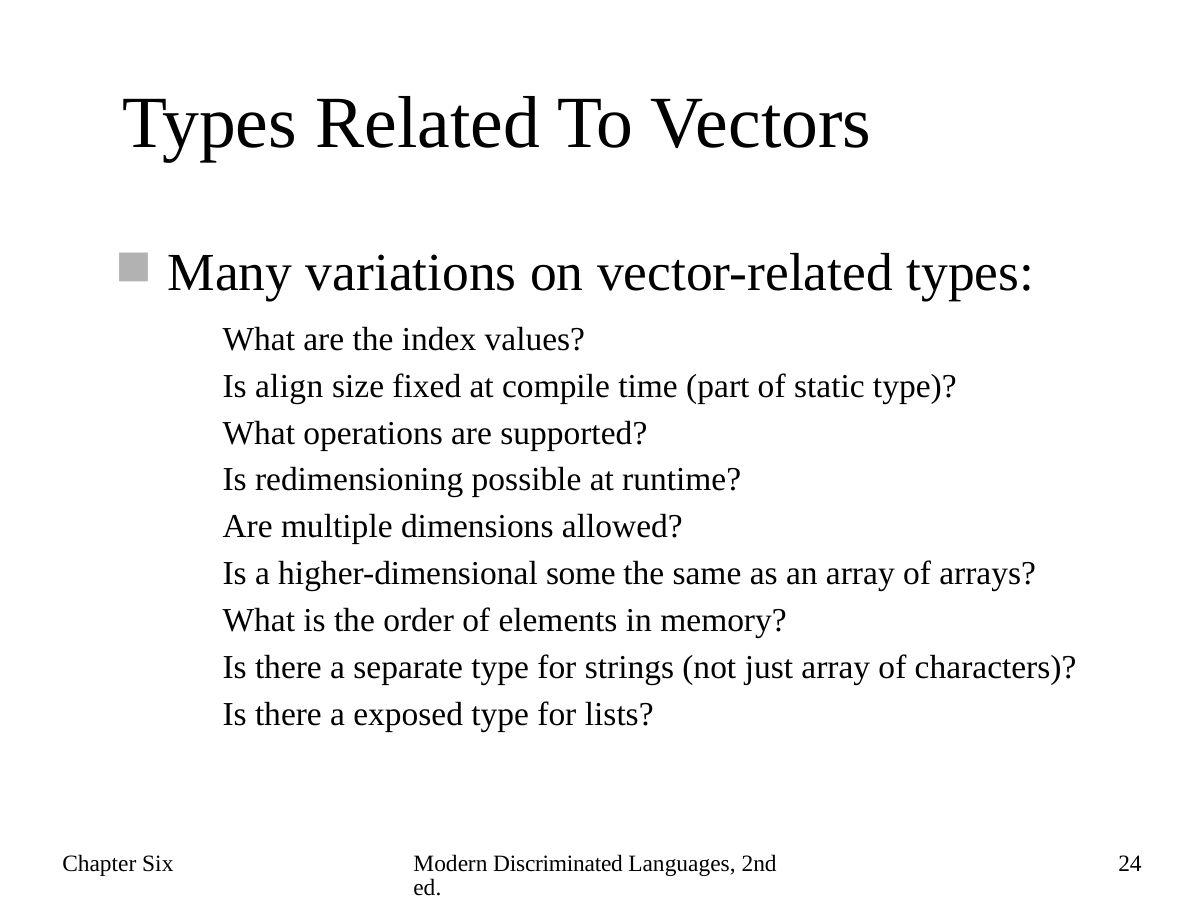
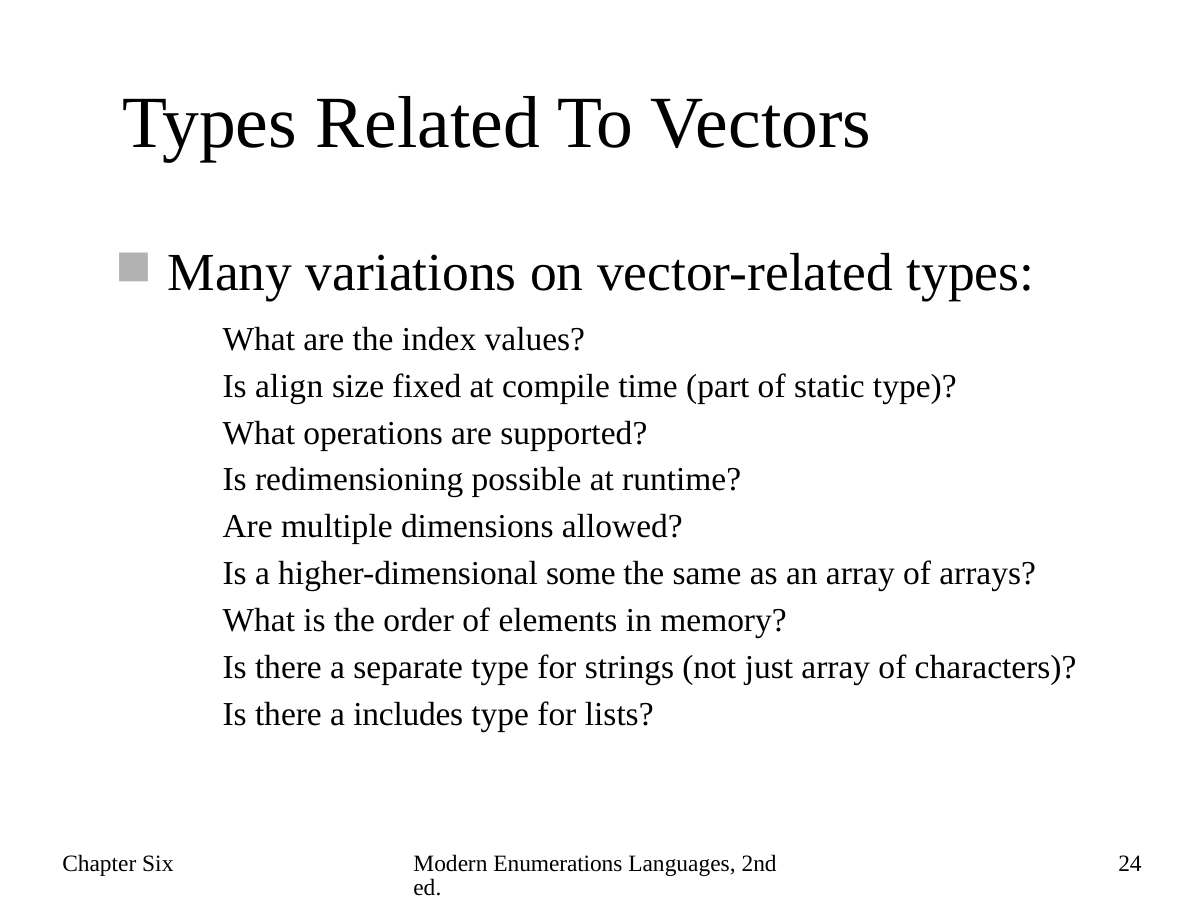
exposed: exposed -> includes
Discriminated: Discriminated -> Enumerations
